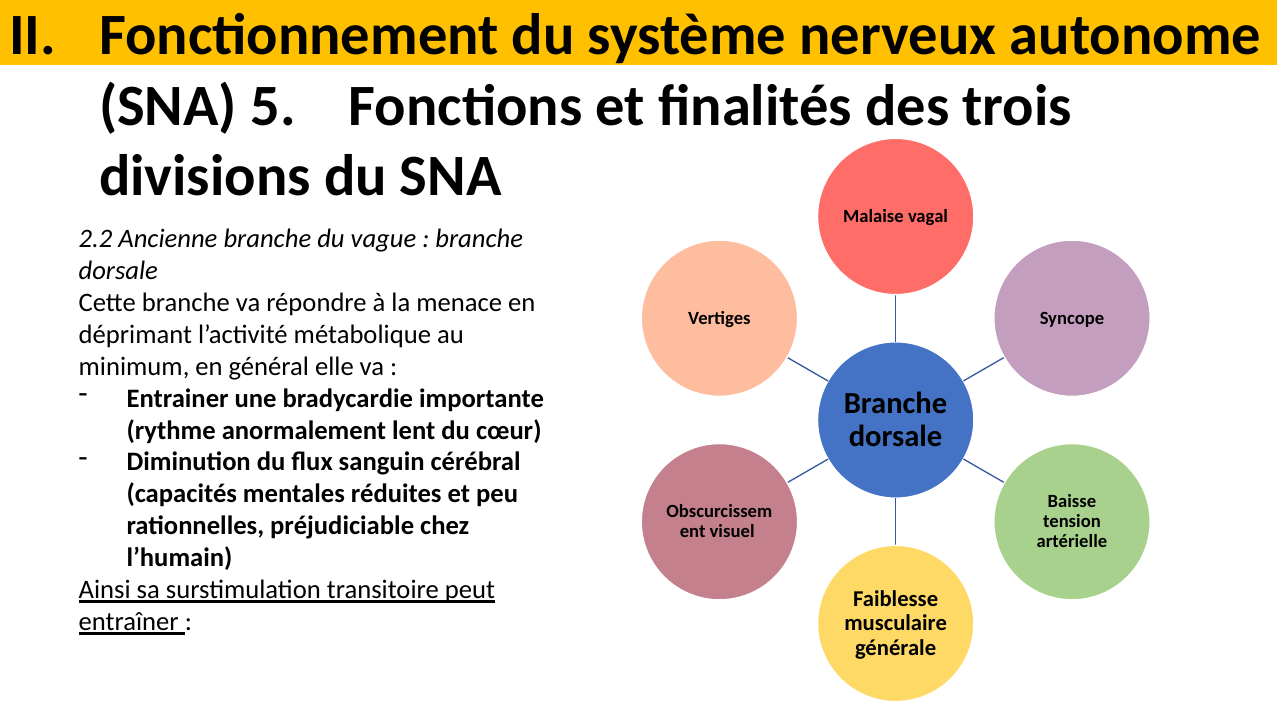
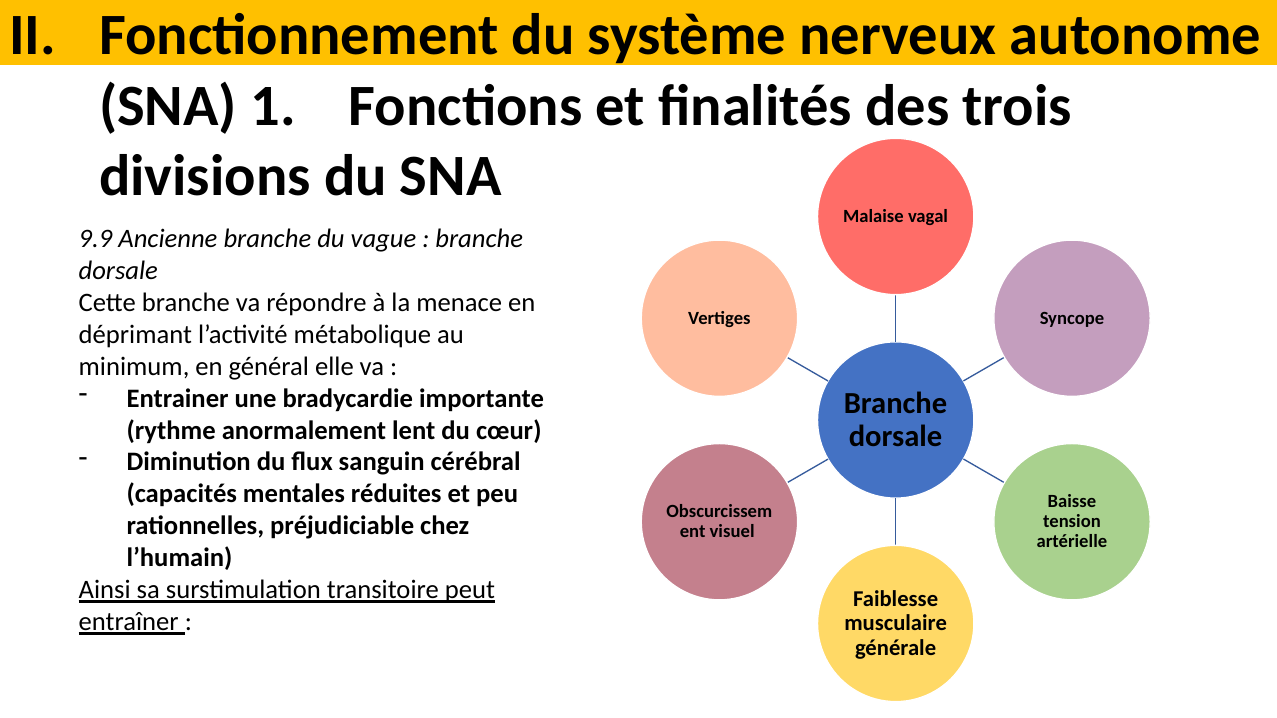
5: 5 -> 1
2.2: 2.2 -> 9.9
